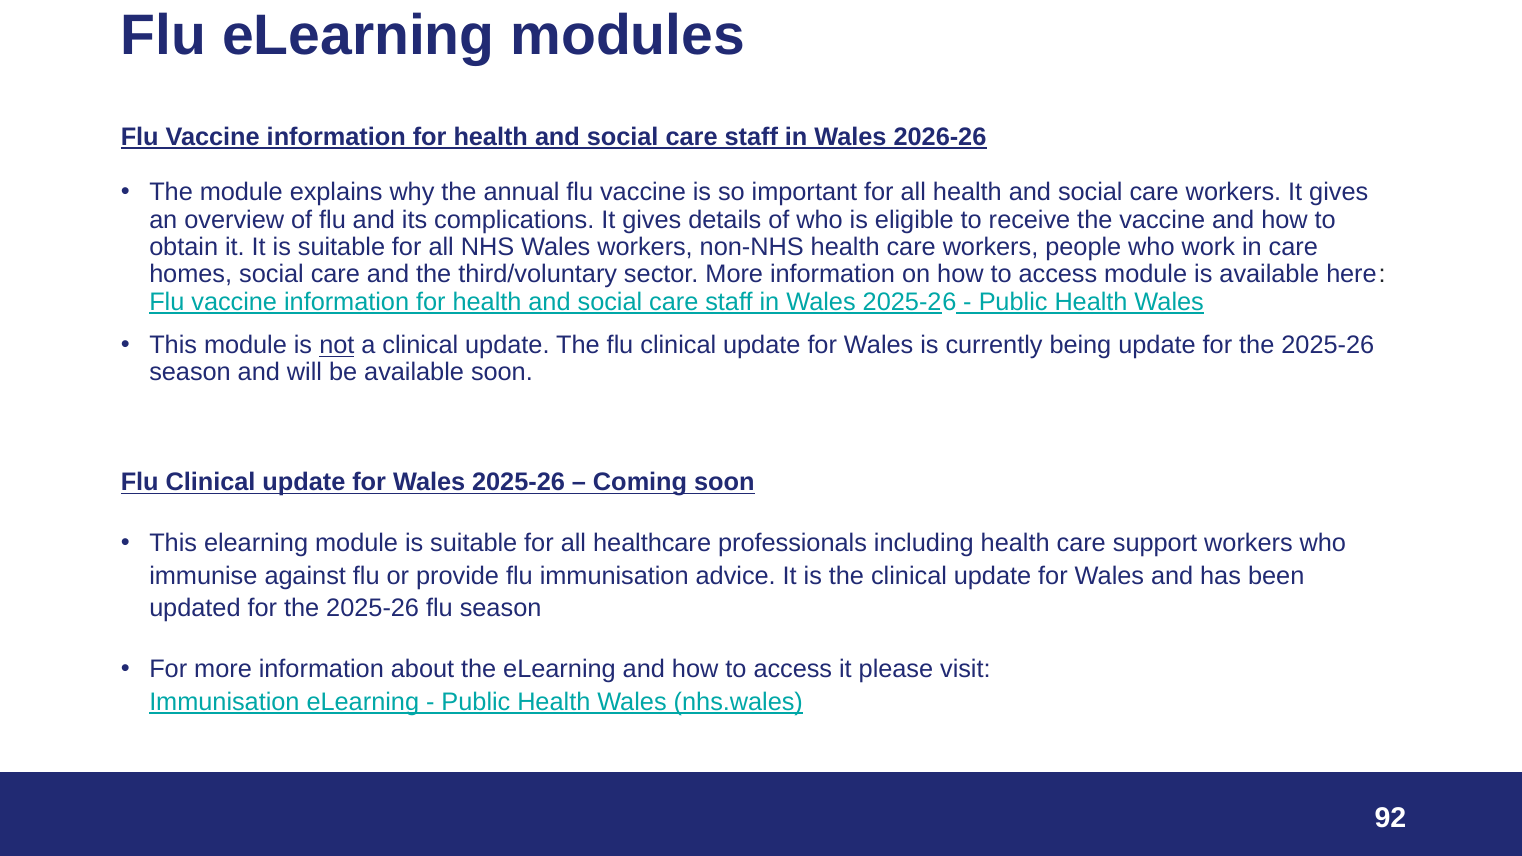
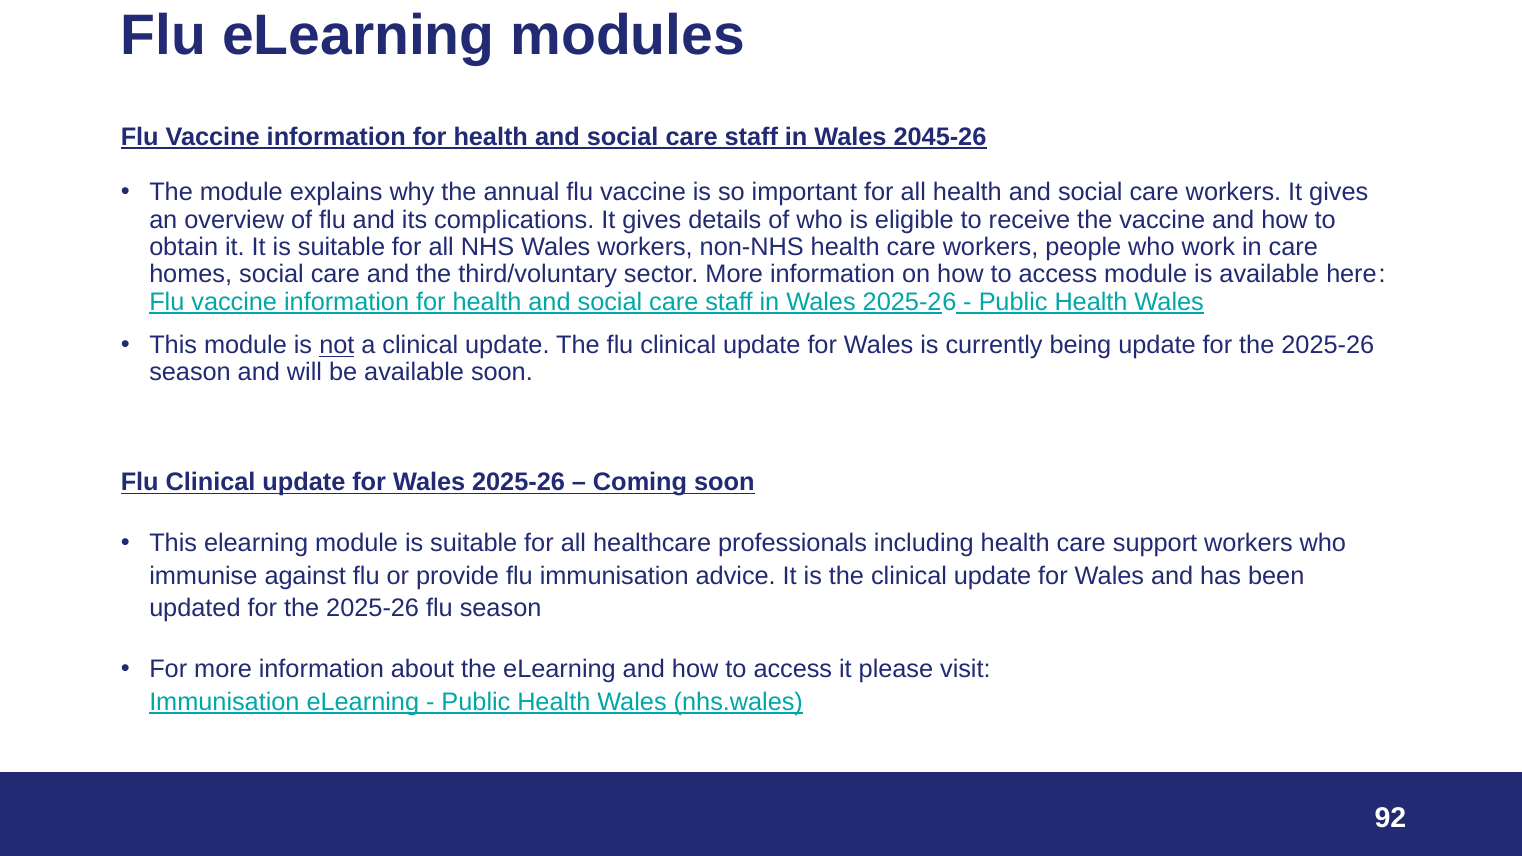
2026-26: 2026-26 -> 2045-26
